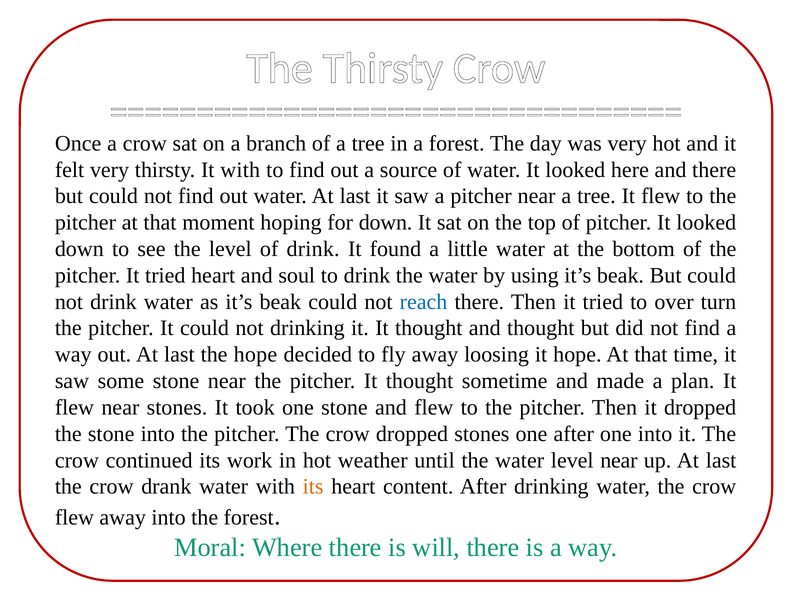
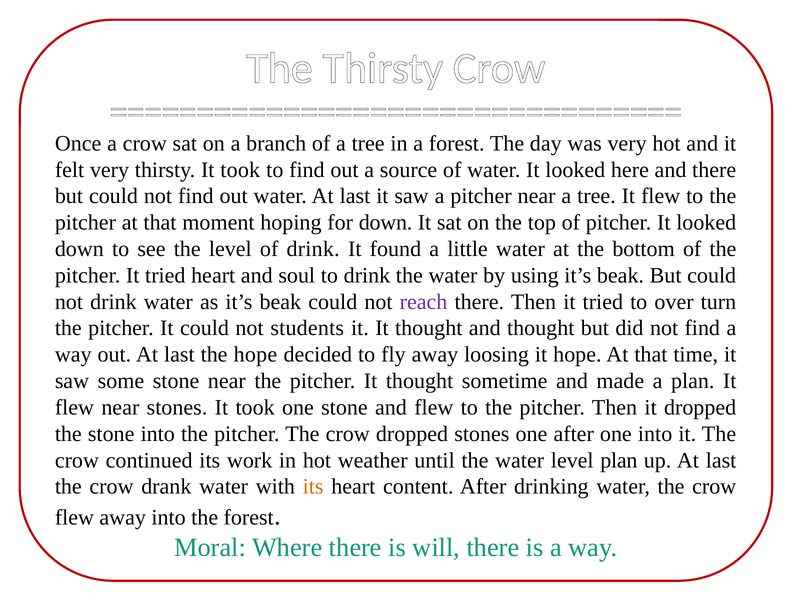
thirsty It with: with -> took
reach colour: blue -> purple
not drinking: drinking -> students
level near: near -> plan
